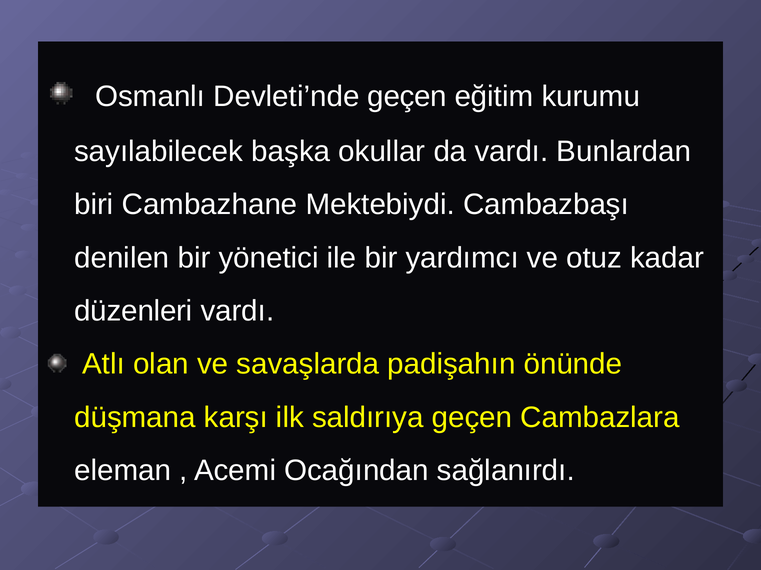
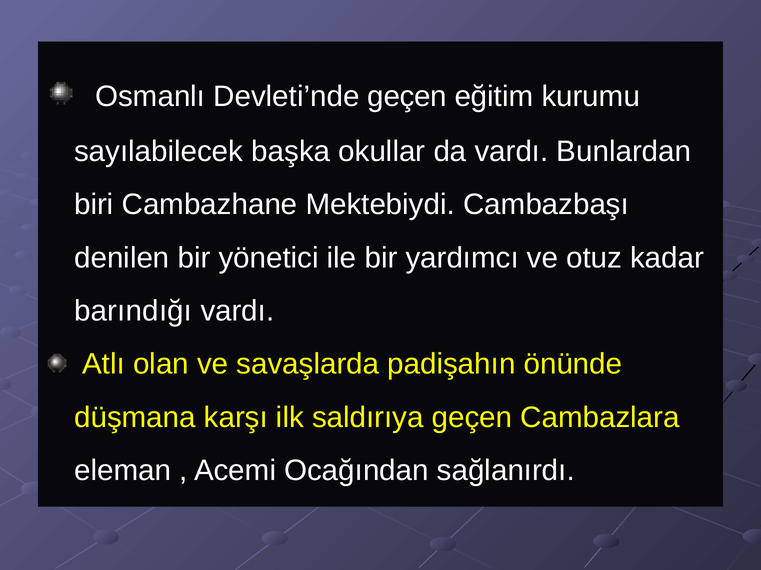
düzenleri: düzenleri -> barındığı
